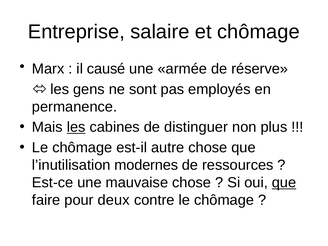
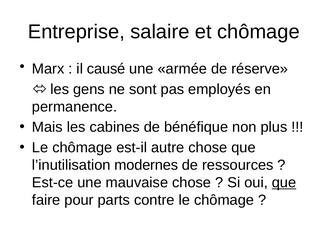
les at (76, 127) underline: present -> none
distinguer: distinguer -> bénéfique
deux: deux -> parts
